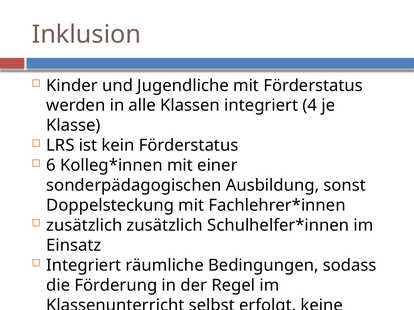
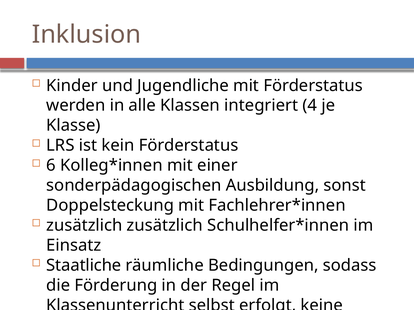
Integriert at (84, 266): Integriert -> Staatliche
